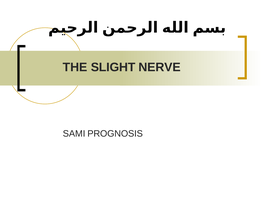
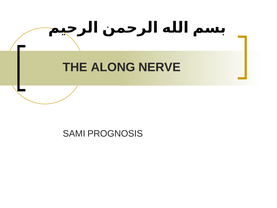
SLIGHT: SLIGHT -> ALONG
